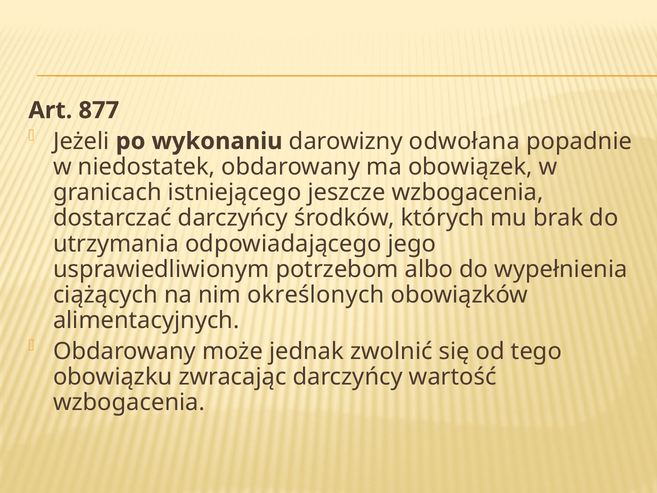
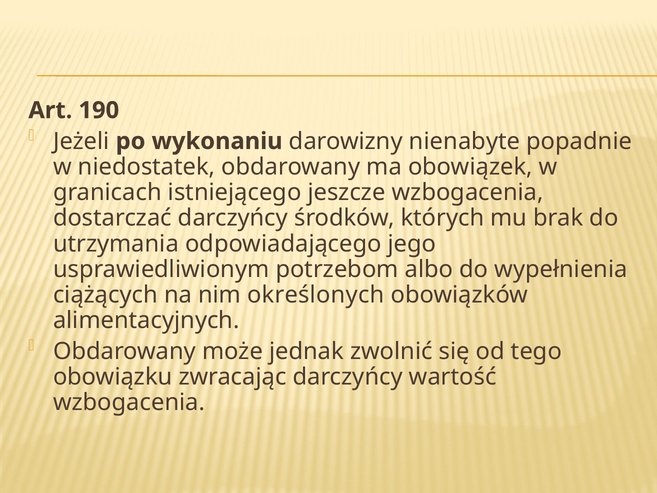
877: 877 -> 190
odwołana: odwołana -> nienabyte
